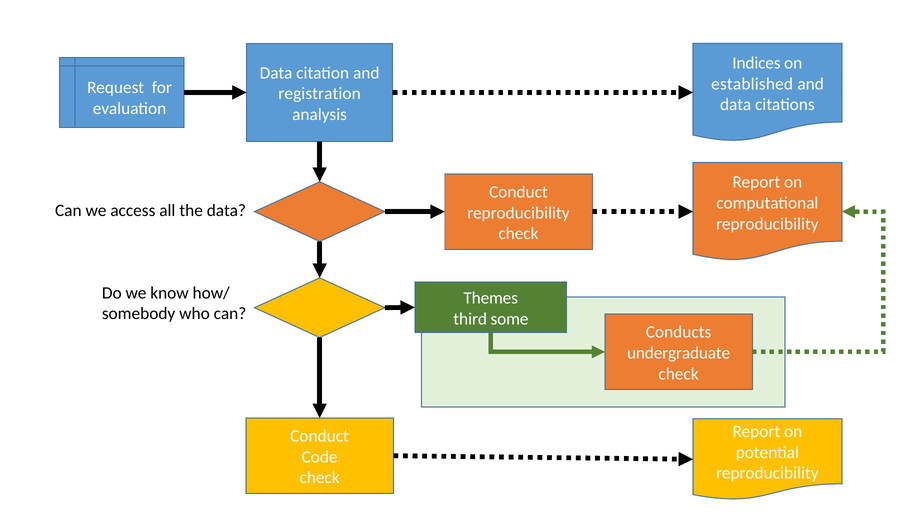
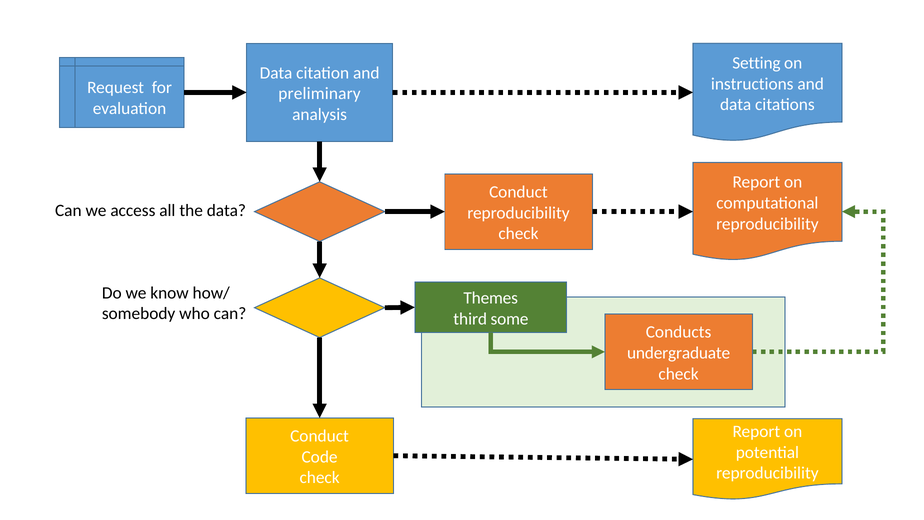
Indices: Indices -> Setting
established: established -> instructions
registration: registration -> preliminary
